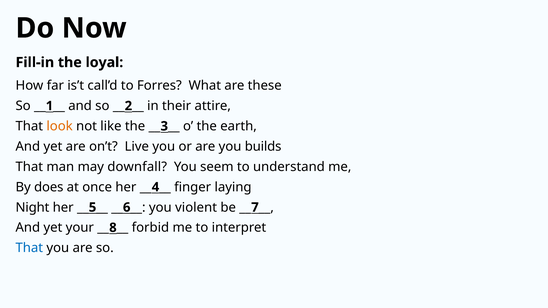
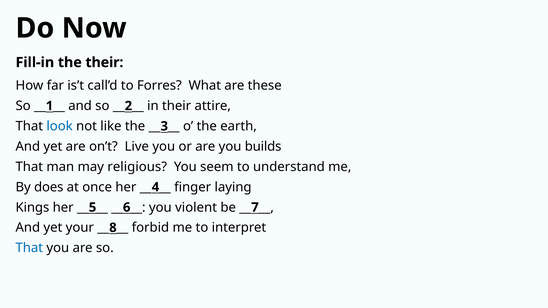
the loyal: loyal -> their
look colour: orange -> blue
downfall: downfall -> religious
Night: Night -> Kings
